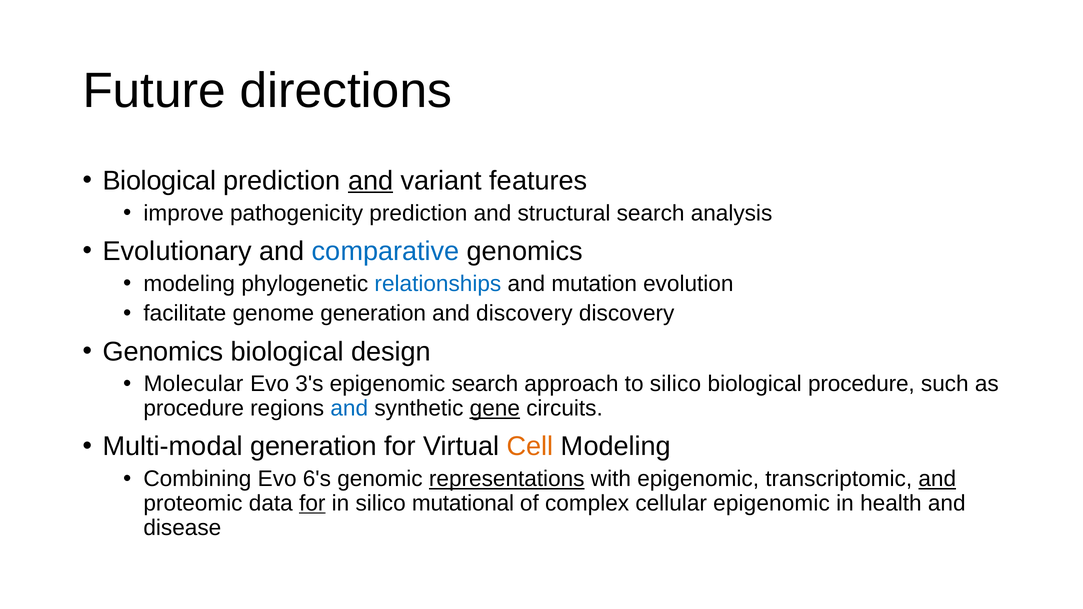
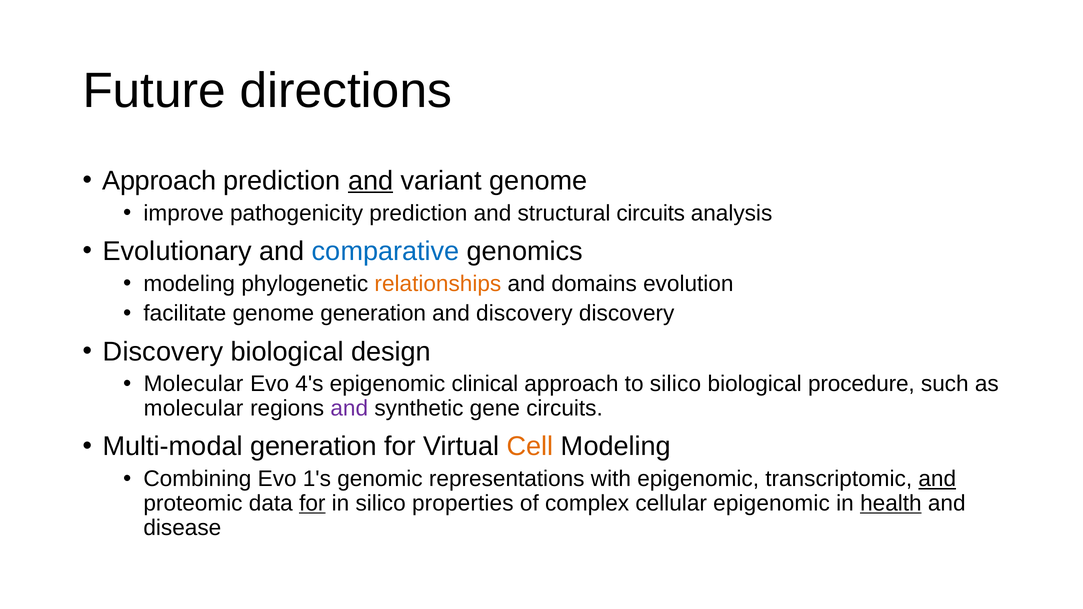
Biological at (159, 181): Biological -> Approach
variant features: features -> genome
structural search: search -> circuits
relationships colour: blue -> orange
mutation: mutation -> domains
Genomics at (163, 352): Genomics -> Discovery
3's: 3's -> 4's
epigenomic search: search -> clinical
procedure at (194, 409): procedure -> molecular
and at (349, 409) colour: blue -> purple
gene underline: present -> none
6's: 6's -> 1's
representations underline: present -> none
mutational: mutational -> properties
health underline: none -> present
